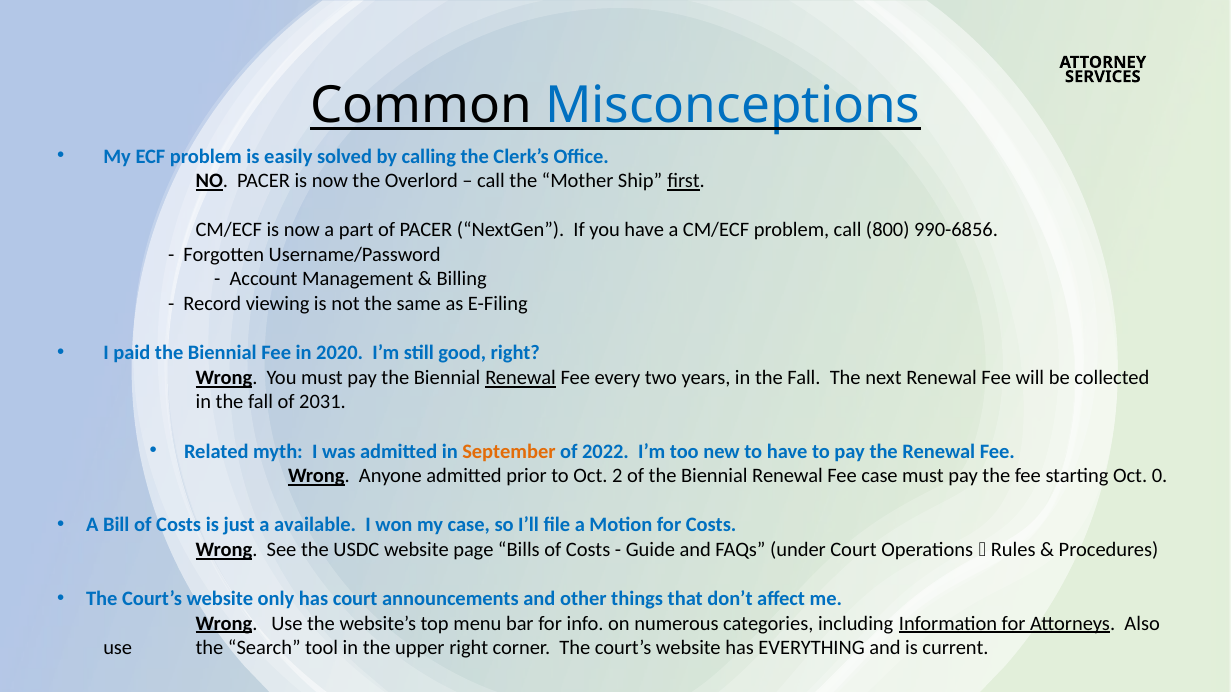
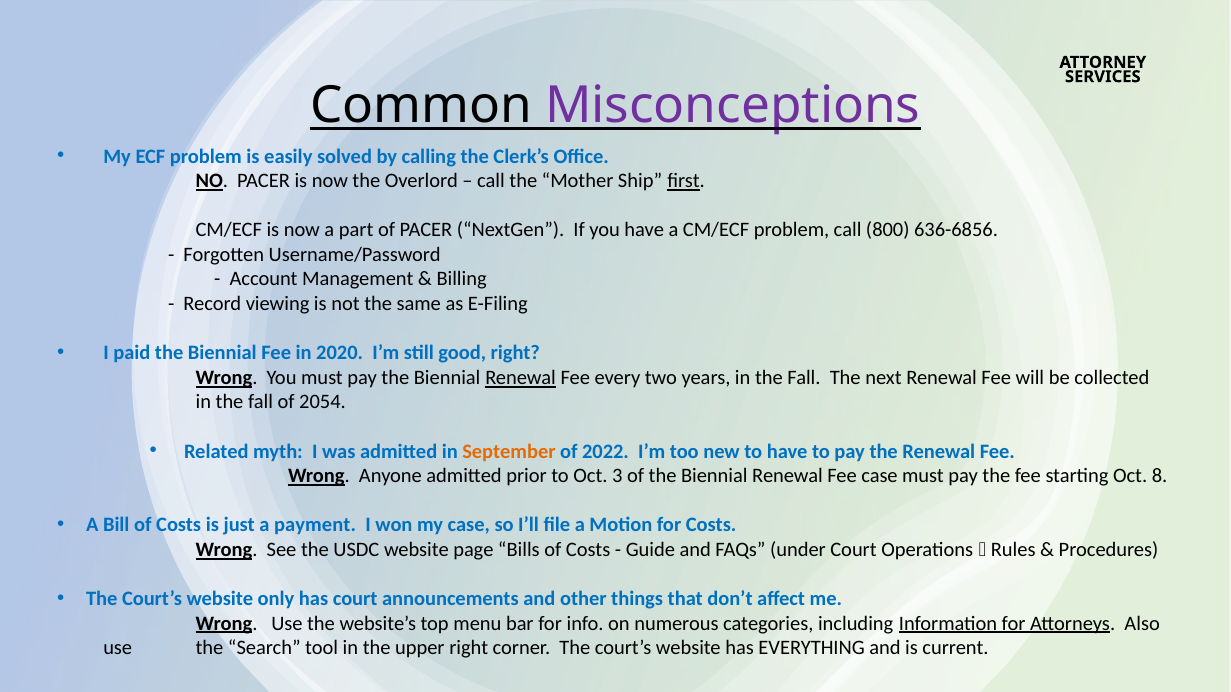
Misconceptions colour: blue -> purple
990-6856: 990-6856 -> 636-6856
2031: 2031 -> 2054
2: 2 -> 3
0: 0 -> 8
available: available -> payment
